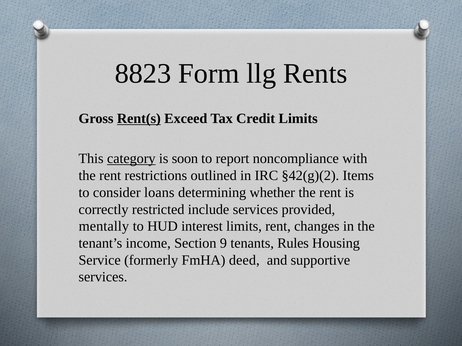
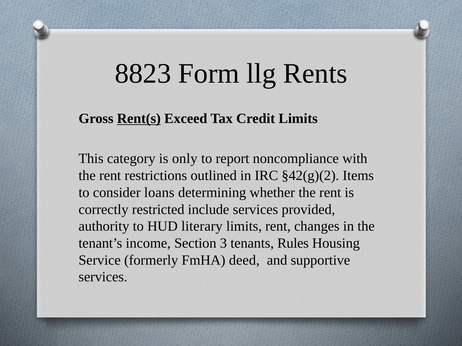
category underline: present -> none
soon: soon -> only
mentally: mentally -> authority
interest: interest -> literary
9: 9 -> 3
